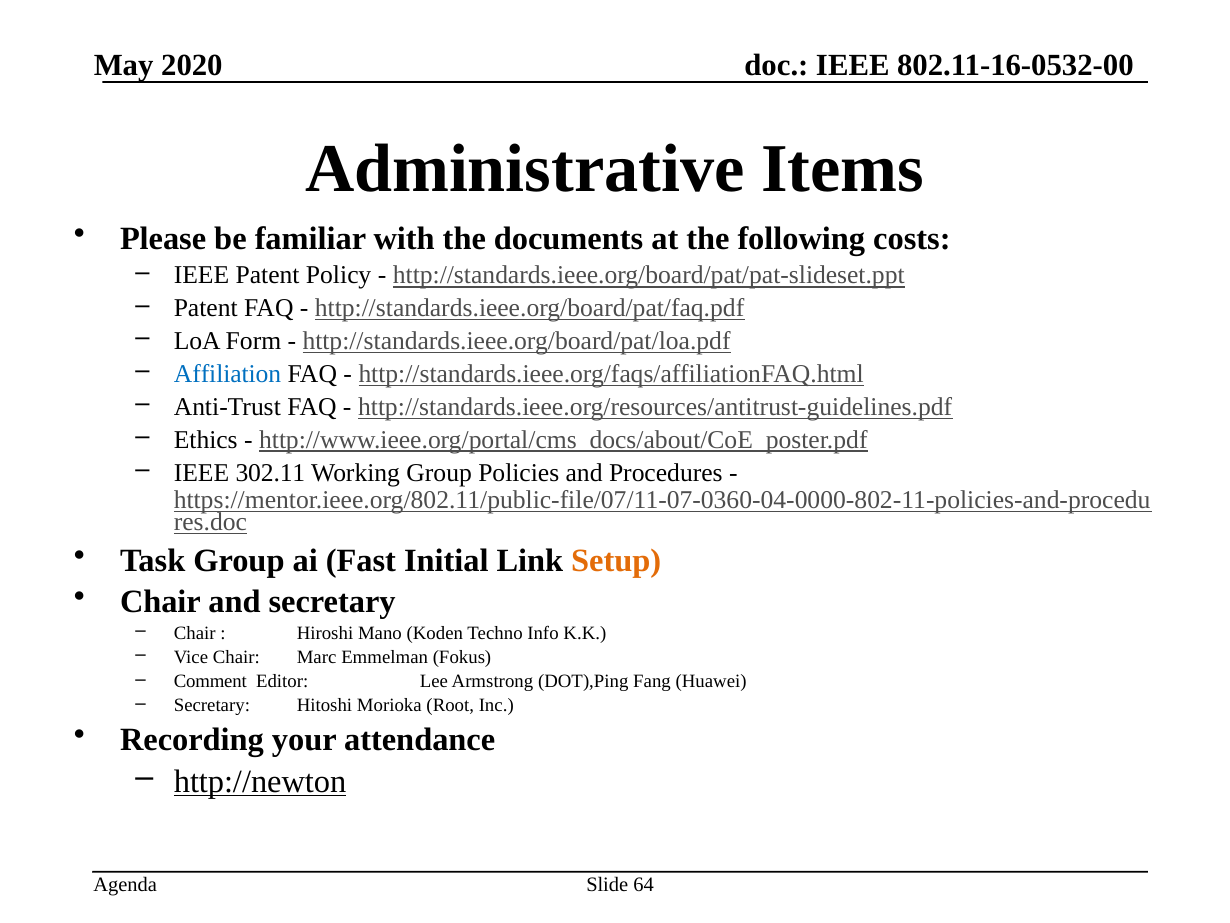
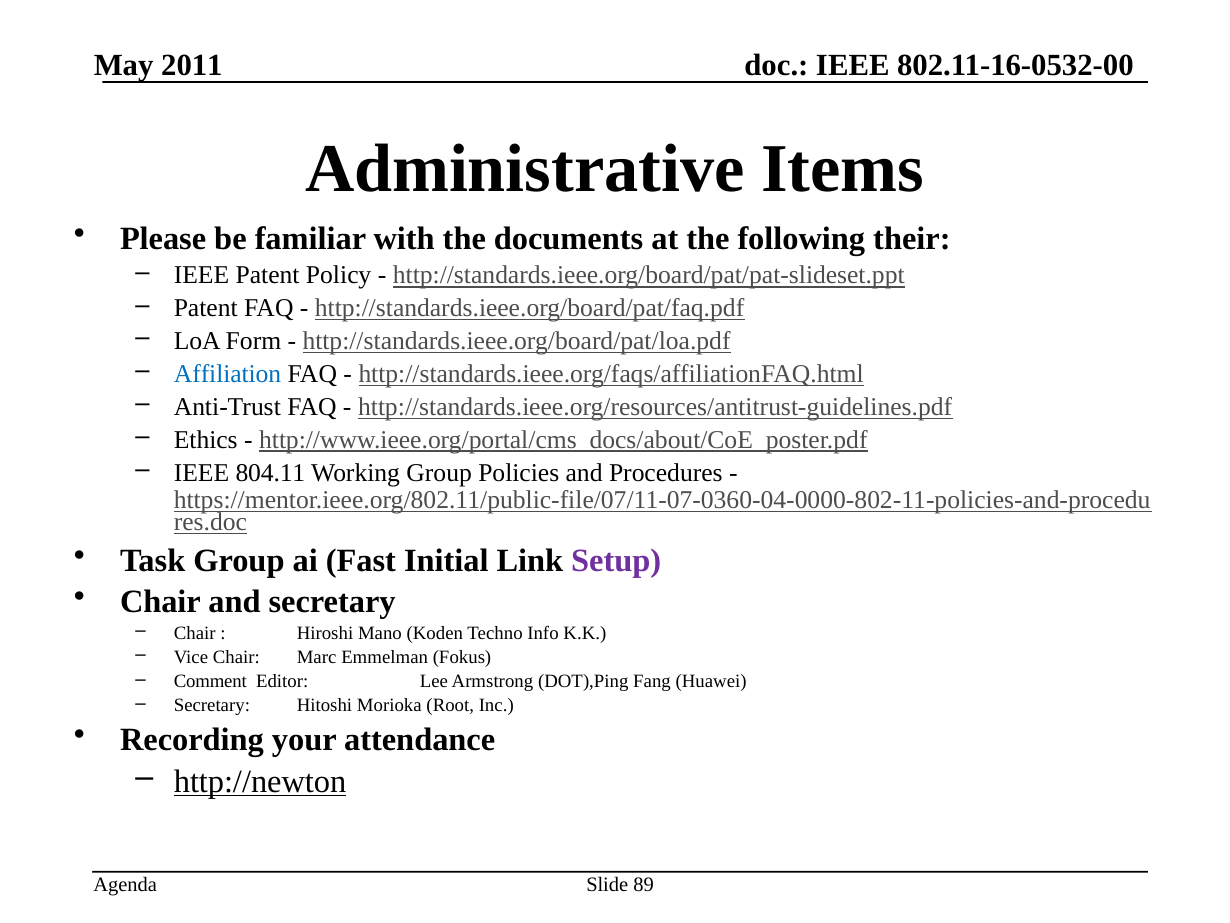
2020: 2020 -> 2011
costs: costs -> their
302.11: 302.11 -> 804.11
Setup colour: orange -> purple
64: 64 -> 89
